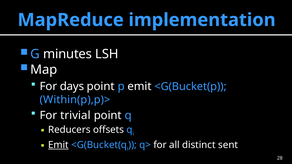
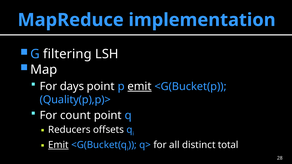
minutes: minutes -> filtering
emit at (140, 86) underline: none -> present
Within(p),p)>: Within(p),p)> -> Quality(p),p)>
trivial: trivial -> count
sent: sent -> total
